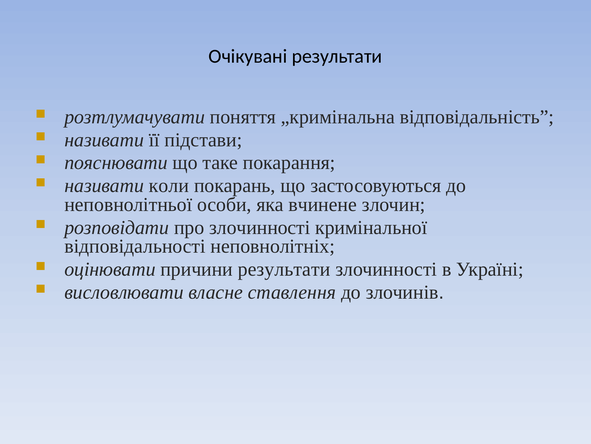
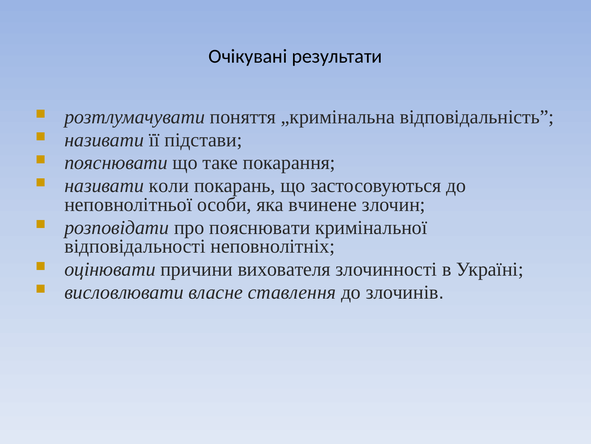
про злочинності: злочинності -> пояснювати
причини результати: результати -> вихователя
